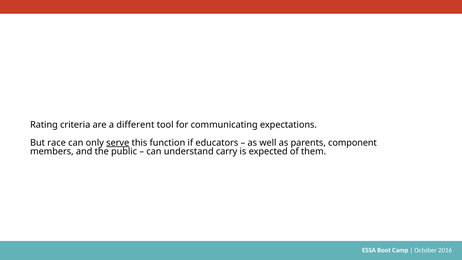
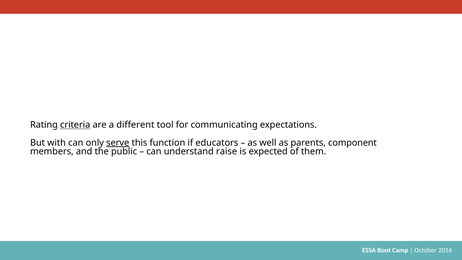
criteria underline: none -> present
race: race -> with
carry: carry -> raise
